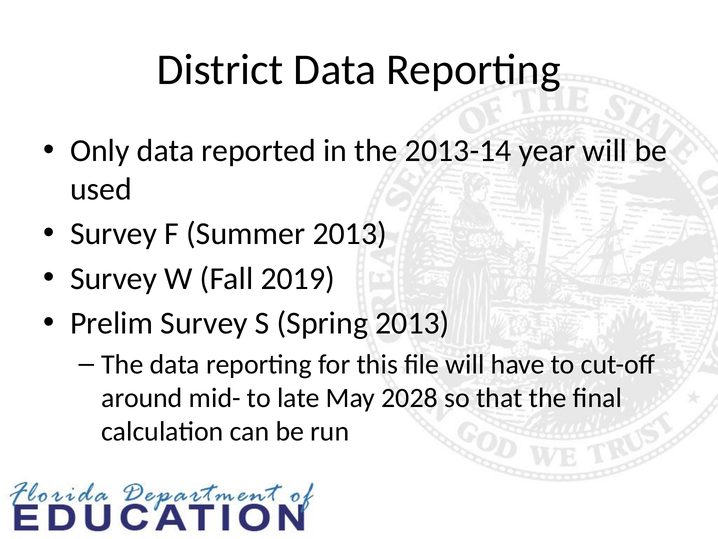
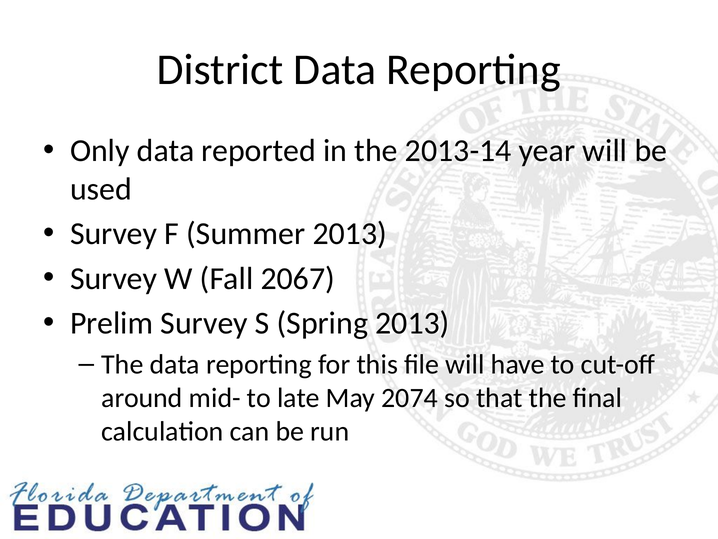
2019: 2019 -> 2067
2028: 2028 -> 2074
